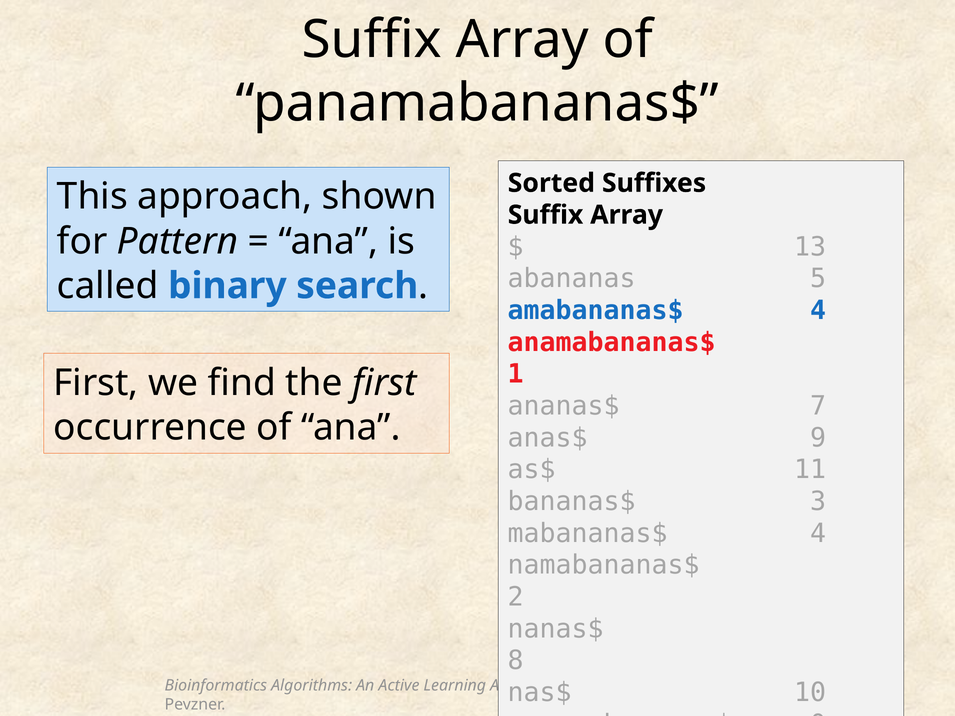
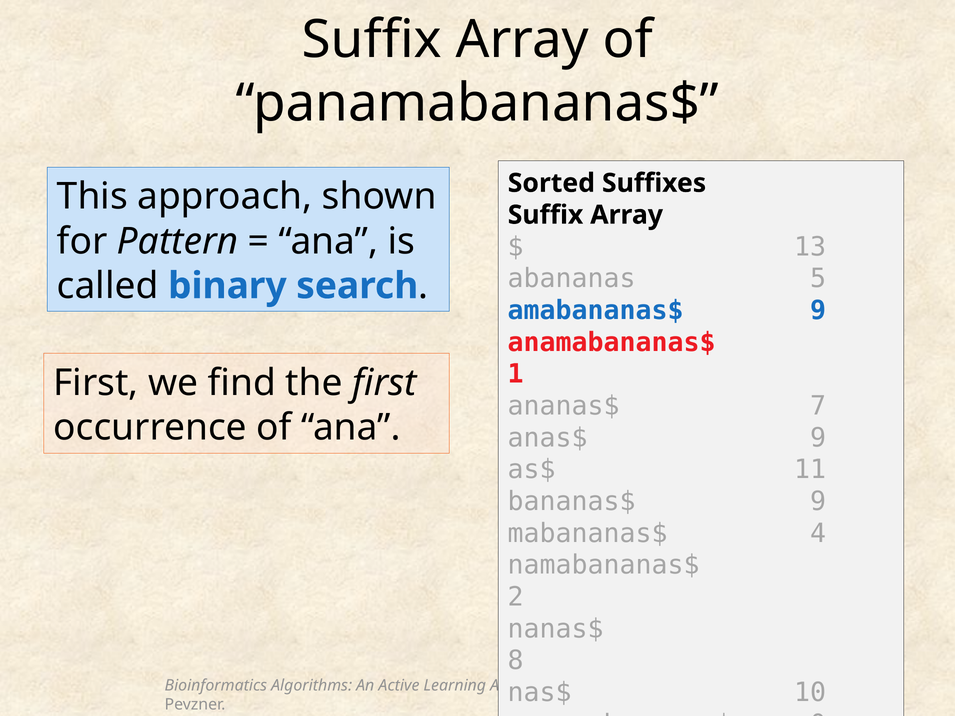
amabananas$ 4: 4 -> 9
bananas$ 3: 3 -> 9
